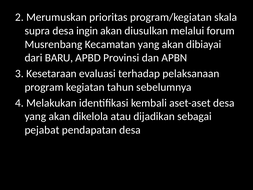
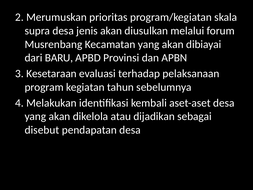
ingin: ingin -> jenis
pejabat: pejabat -> disebut
